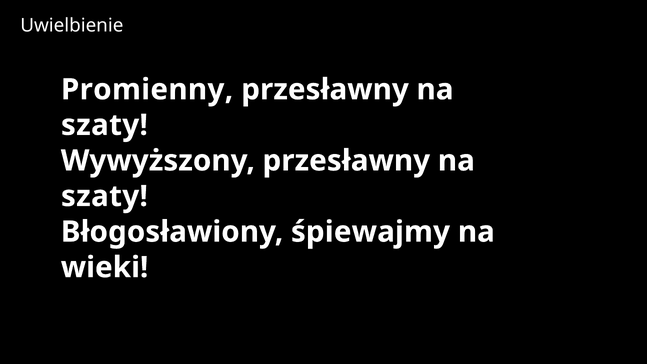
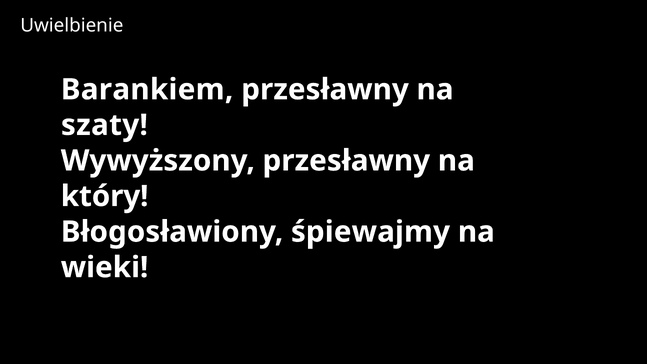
Promienny: Promienny -> Barankiem
szaty at (104, 196): szaty -> który
